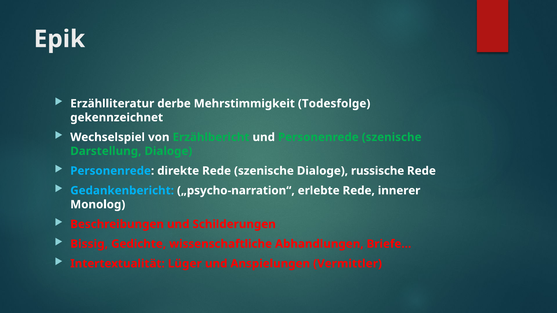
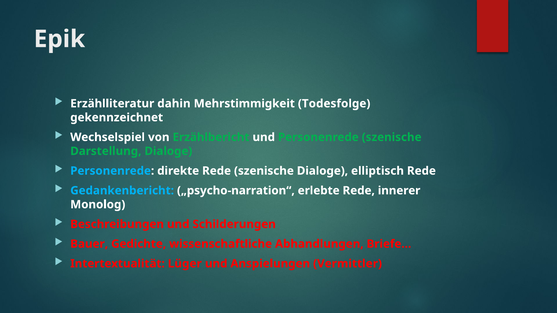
derbe: derbe -> dahin
russische: russische -> elliptisch
Bissig: Bissig -> Bauer
